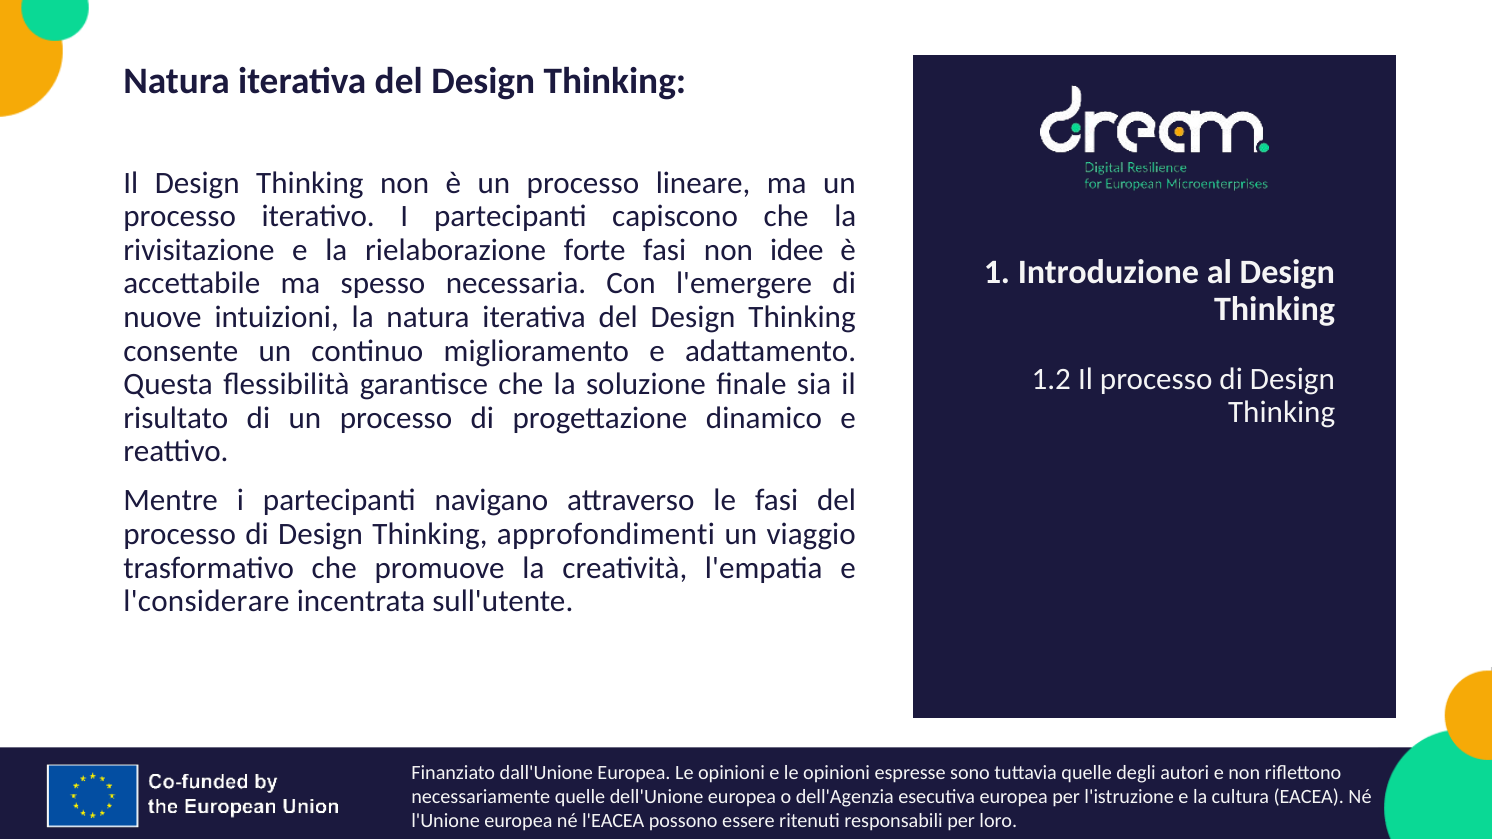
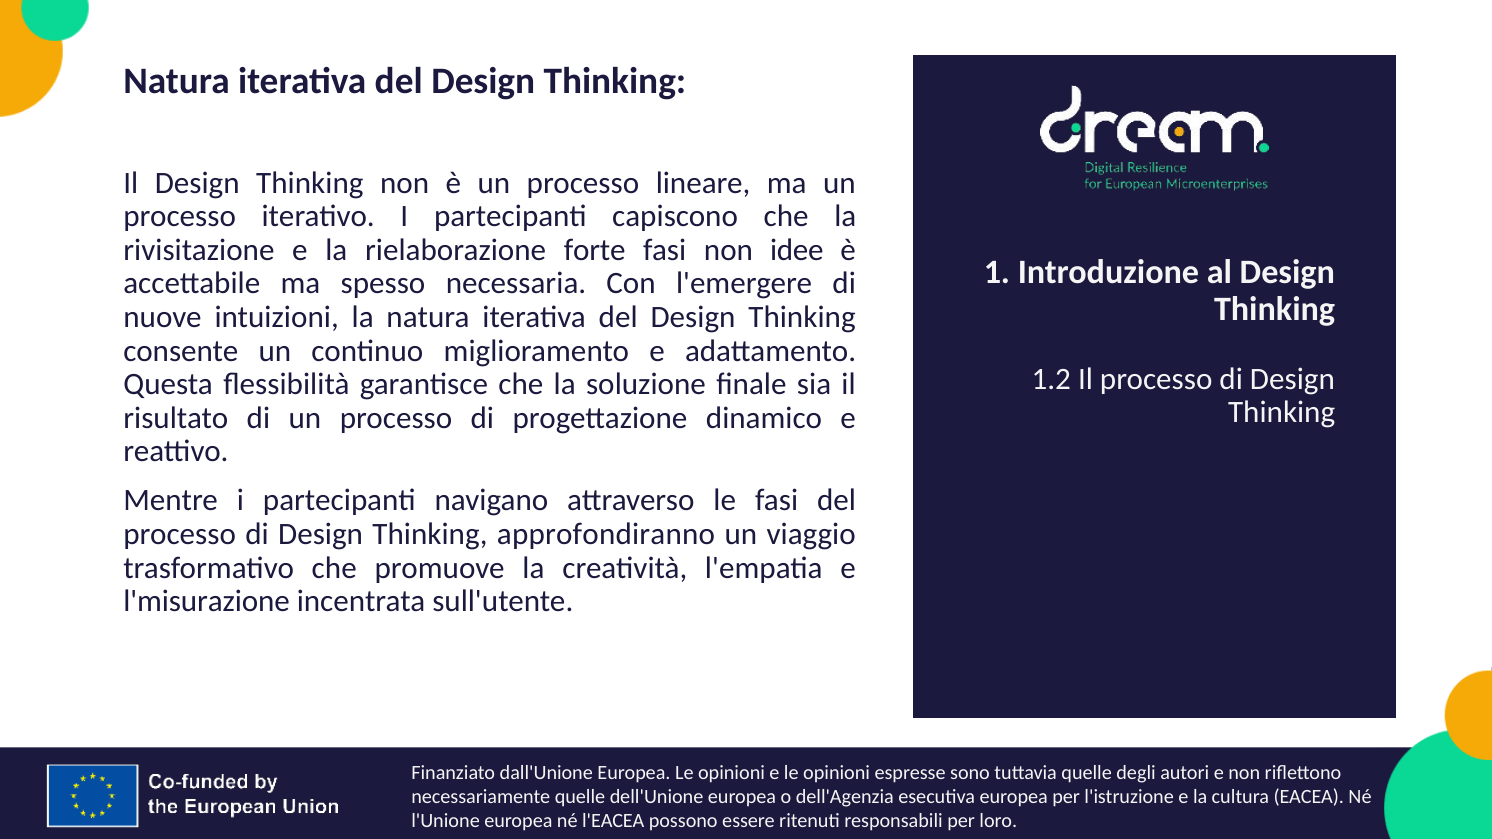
approfondimenti: approfondimenti -> approfondiranno
l'considerare: l'considerare -> l'misurazione
